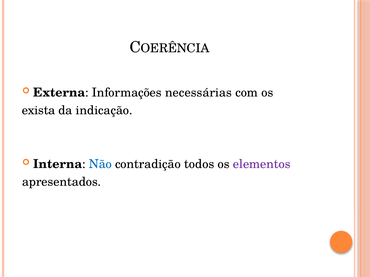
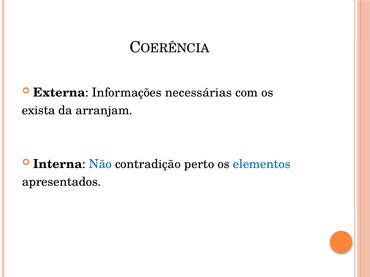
indicação: indicação -> arranjam
todos: todos -> perto
elementos colour: purple -> blue
